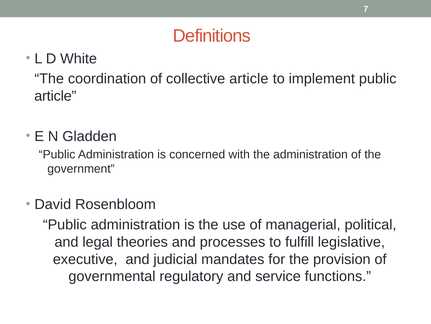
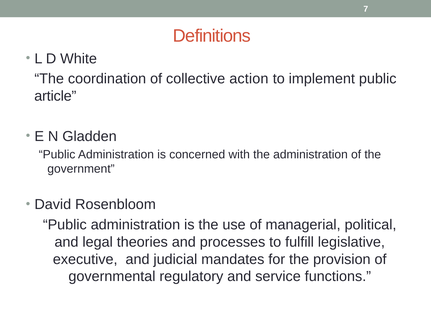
collective article: article -> action
